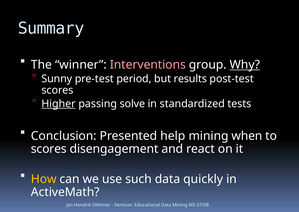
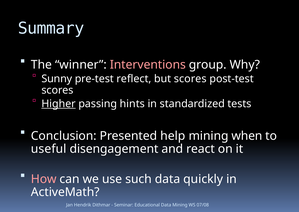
Why underline: present -> none
period: period -> reflect
but results: results -> scores
solve: solve -> hints
scores at (49, 149): scores -> useful
How colour: yellow -> pink
